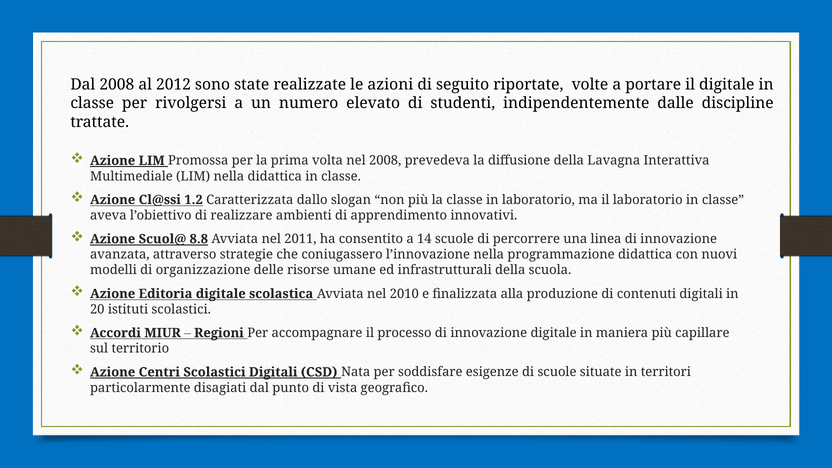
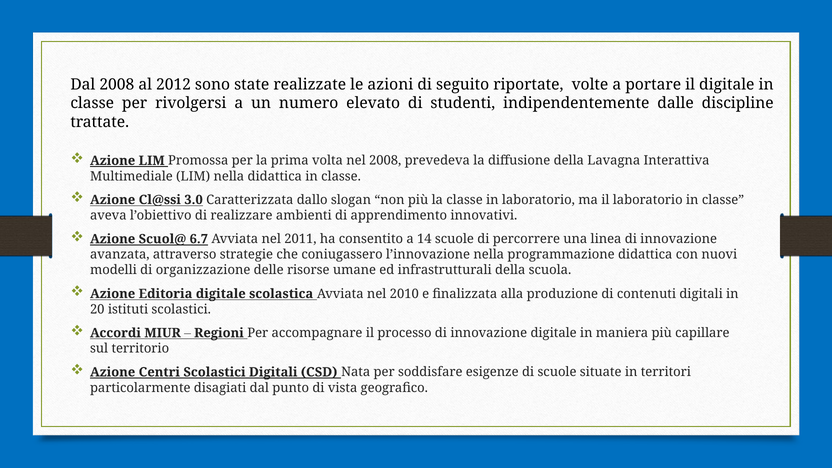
1.2: 1.2 -> 3.0
8.8: 8.8 -> 6.7
